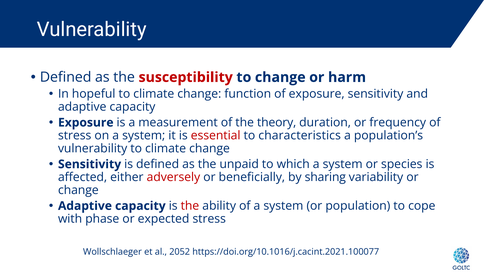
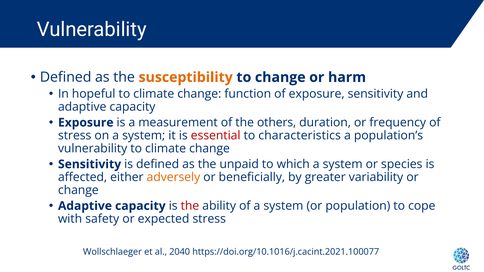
susceptibility colour: red -> orange
theory: theory -> others
adversely colour: red -> orange
sharing: sharing -> greater
phase: phase -> safety
2052: 2052 -> 2040
